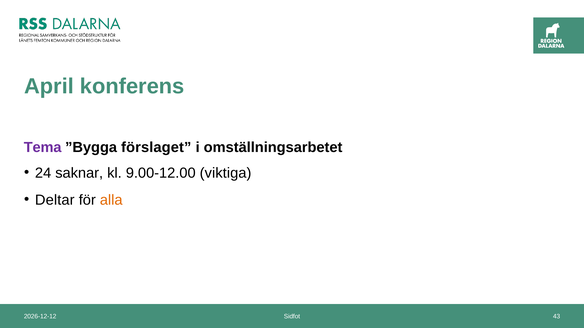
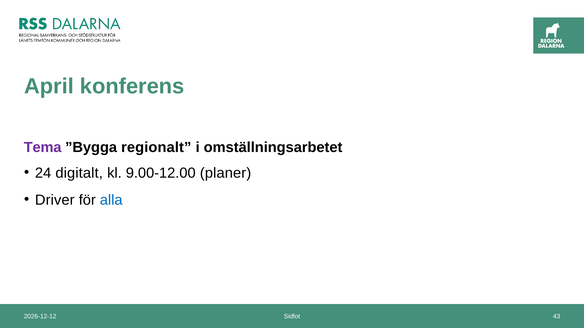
förslaget: förslaget -> regionalt
saknar: saknar -> digitalt
viktiga: viktiga -> planer
Deltar: Deltar -> Driver
alla colour: orange -> blue
